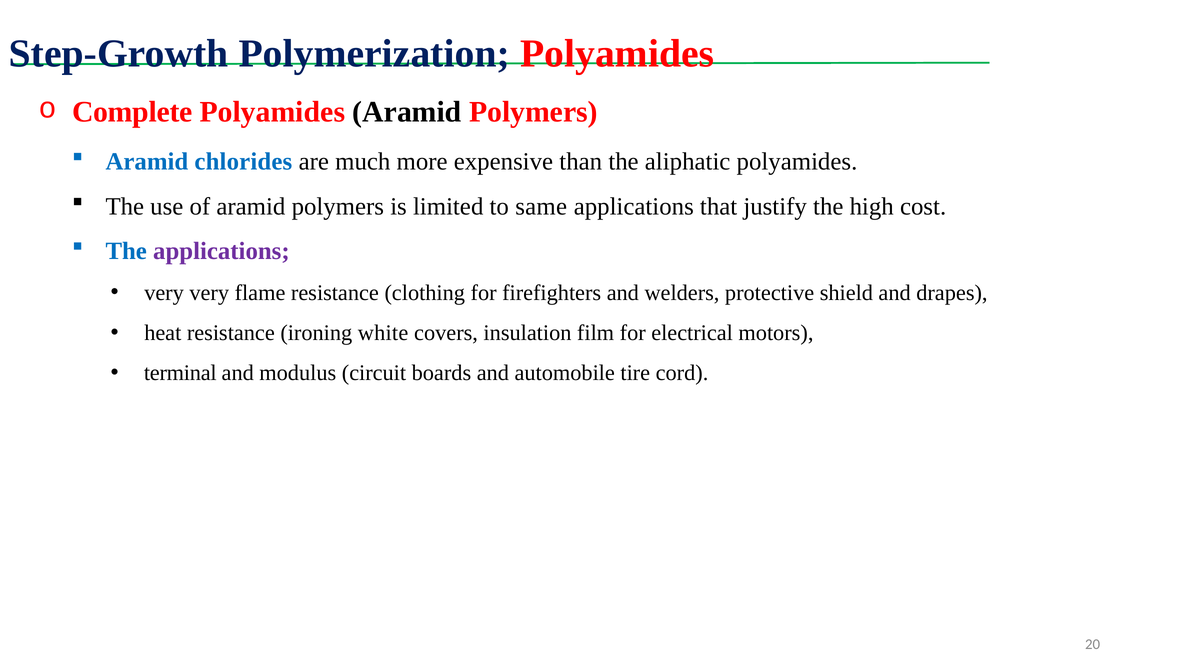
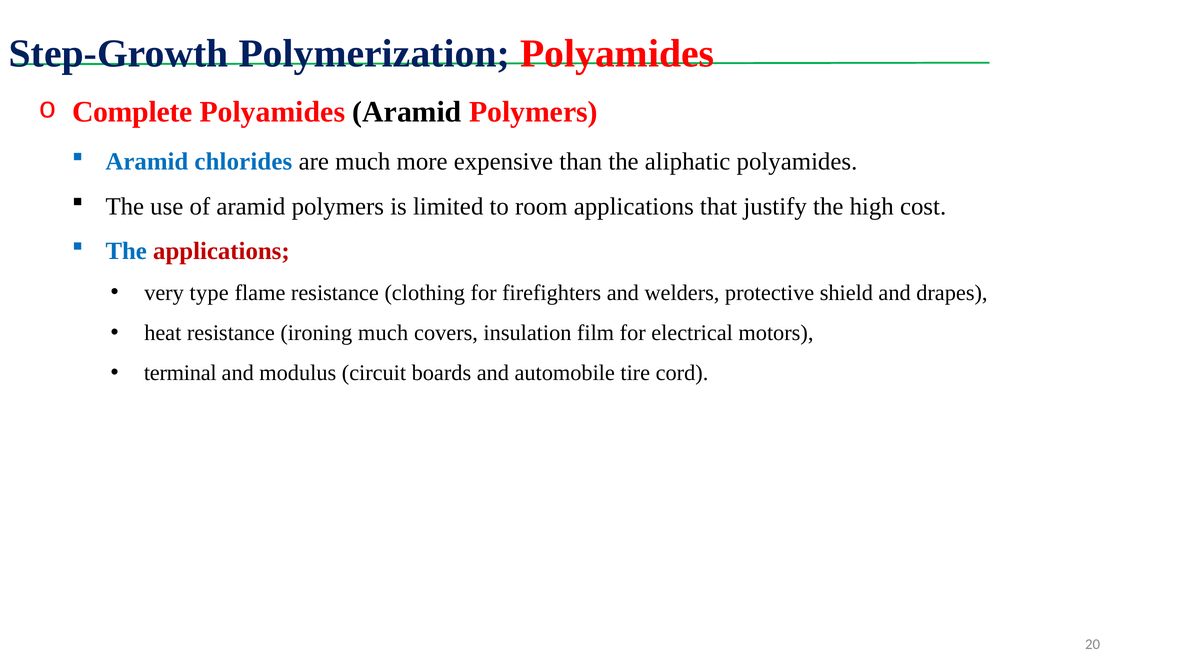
same: same -> room
applications at (221, 251) colour: purple -> red
very very: very -> type
ironing white: white -> much
